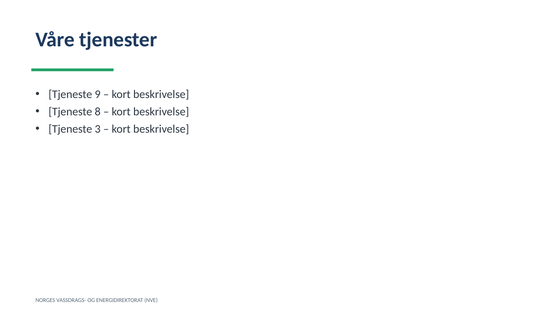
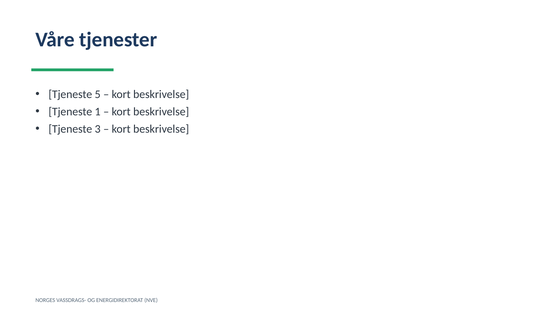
9: 9 -> 5
8: 8 -> 1
